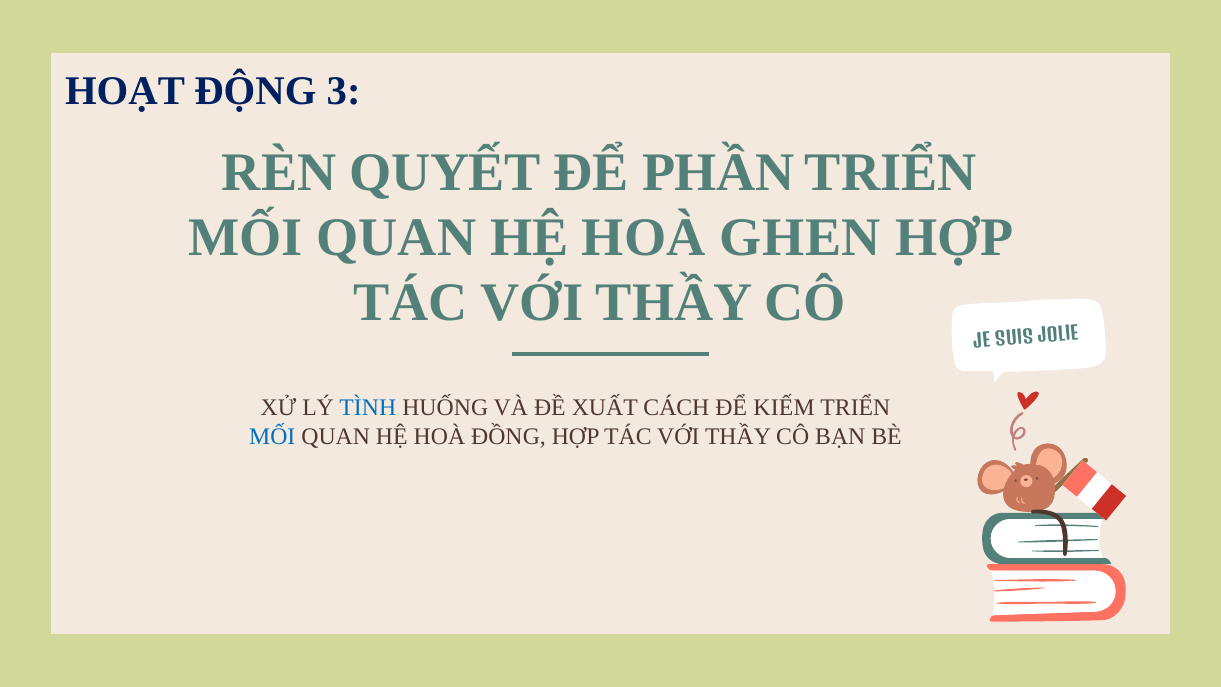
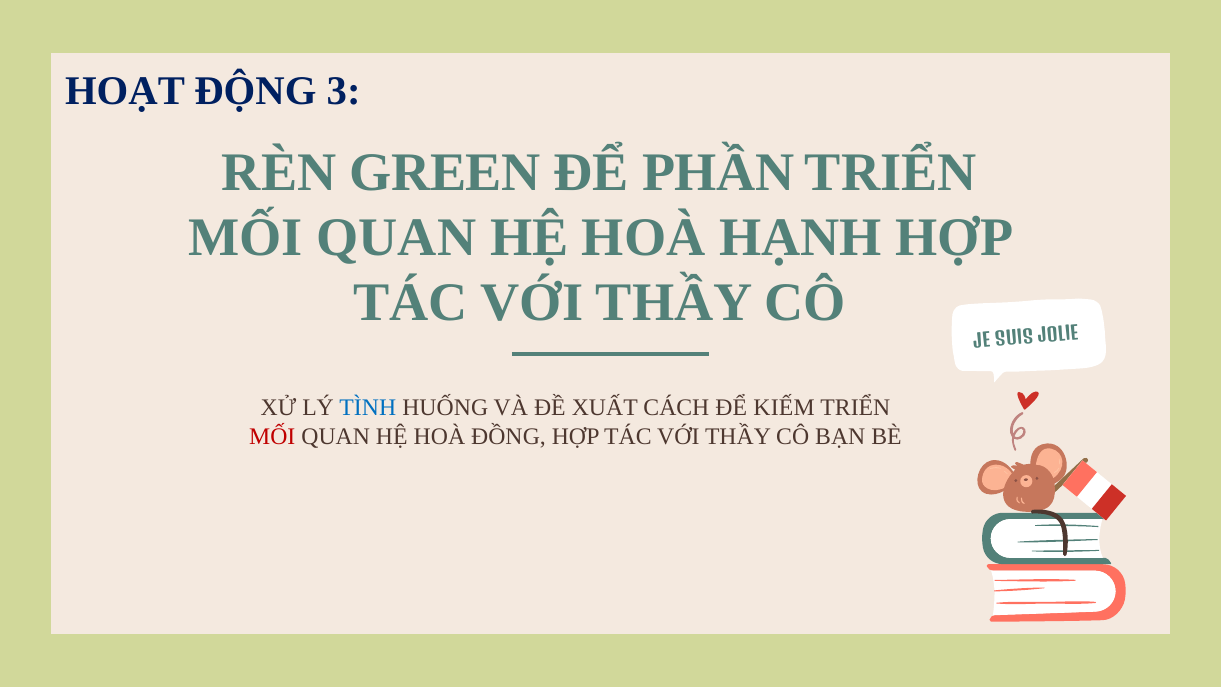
QUYẾT: QUYẾT -> GREEN
GHEN: GHEN -> HẠNH
MỐI at (272, 436) colour: blue -> red
